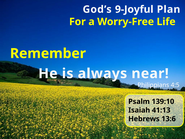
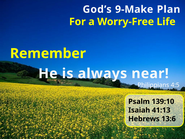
9-Joyful: 9-Joyful -> 9-Make
